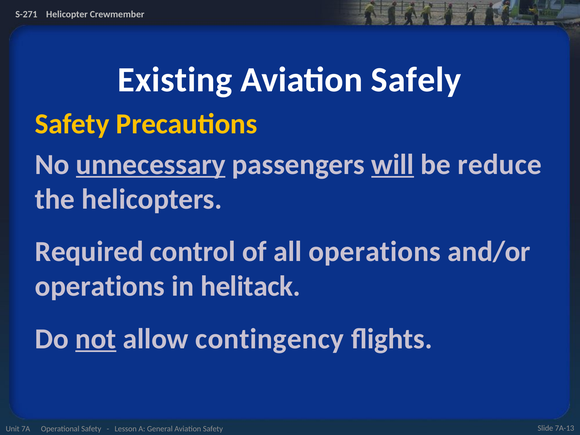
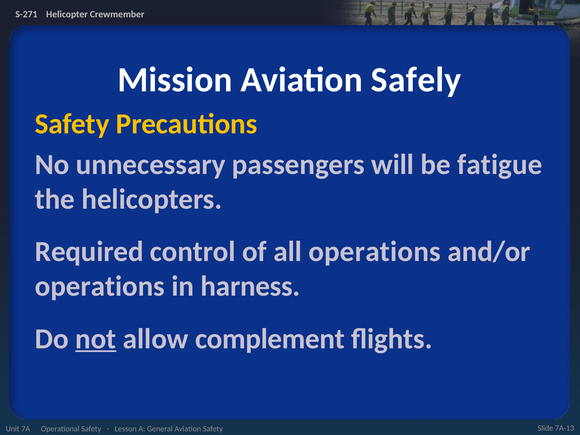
Existing: Existing -> Mission
unnecessary underline: present -> none
will underline: present -> none
reduce: reduce -> fatigue
helitack: helitack -> harness
contingency: contingency -> complement
